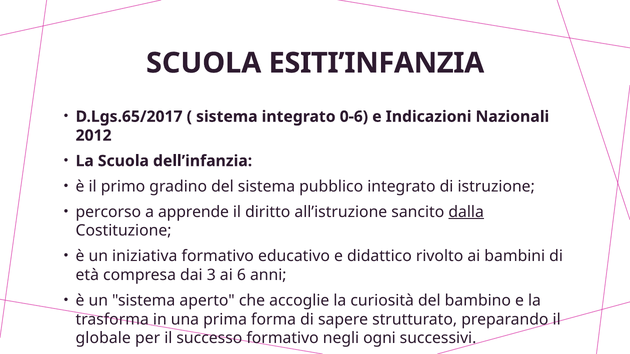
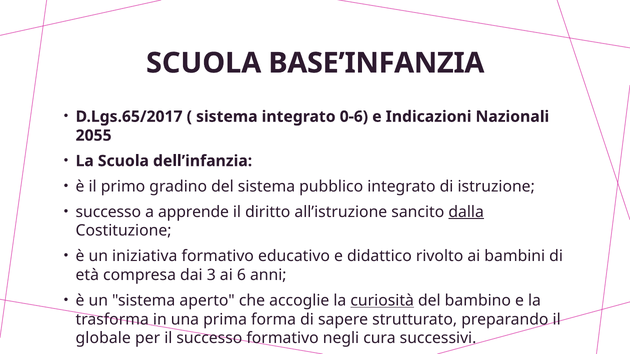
ESITI’INFANZIA: ESITI’INFANZIA -> BASE’INFANZIA
2012: 2012 -> 2055
percorso at (108, 212): percorso -> successo
curiosità underline: none -> present
ogni: ogni -> cura
